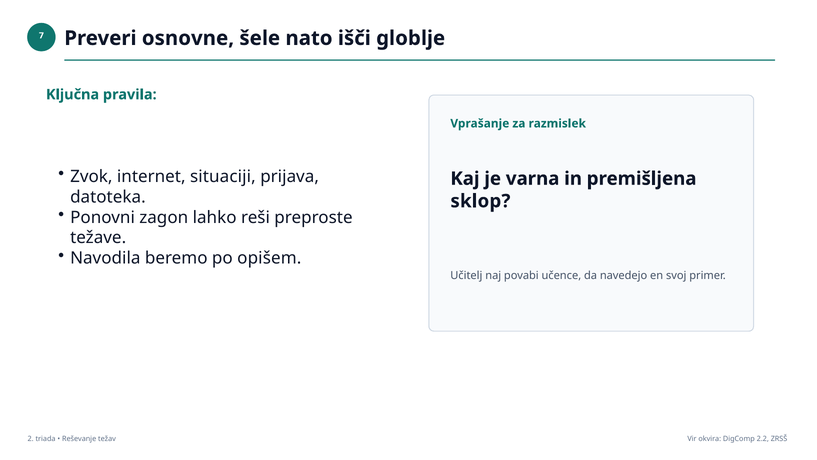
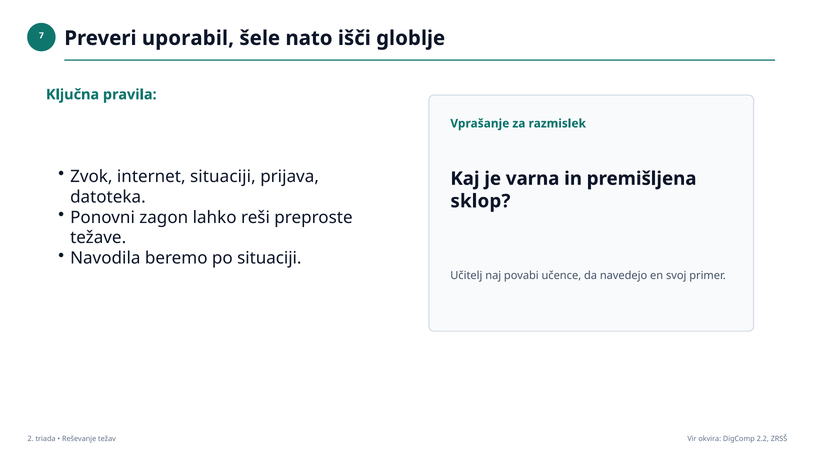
osnovne: osnovne -> uporabil
po opišem: opišem -> situaciji
